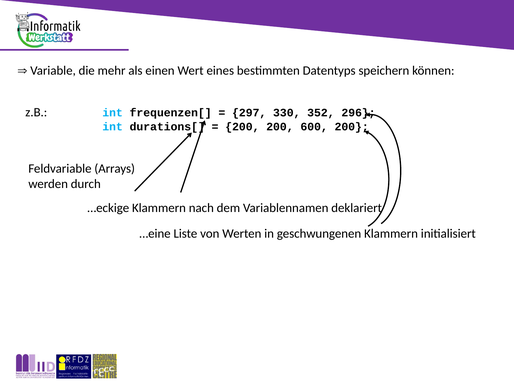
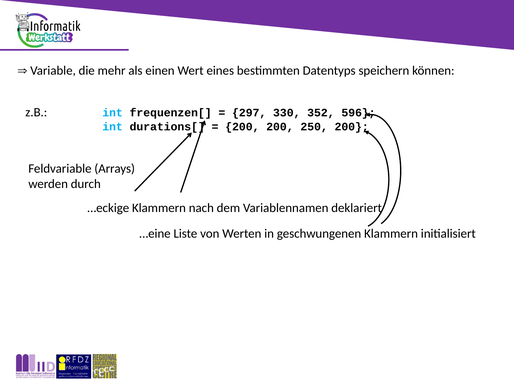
296: 296 -> 596
600: 600 -> 250
